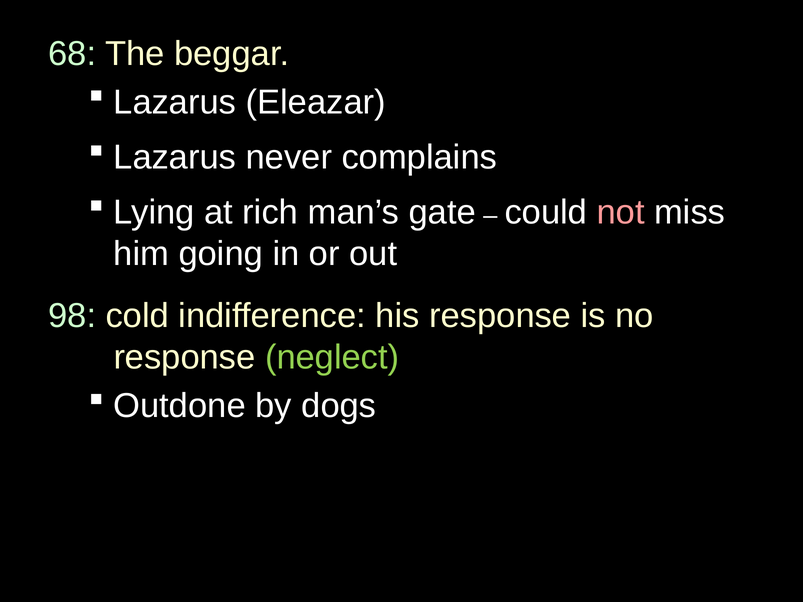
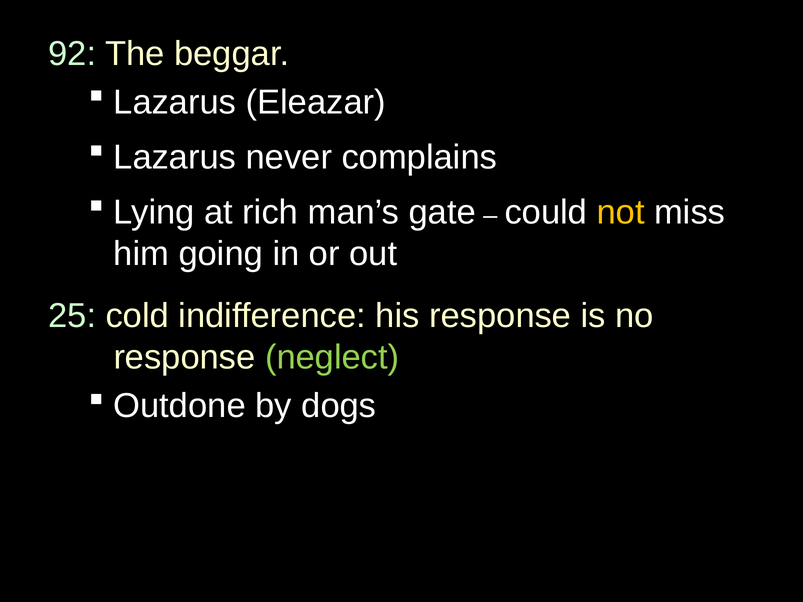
68: 68 -> 92
not colour: pink -> yellow
98: 98 -> 25
